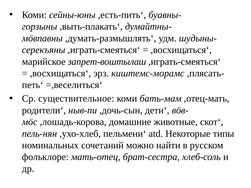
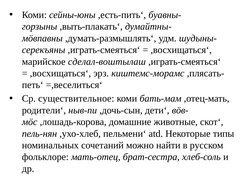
запрет-воштылаш: запрет-воштылаш -> сделал-воштылаш
